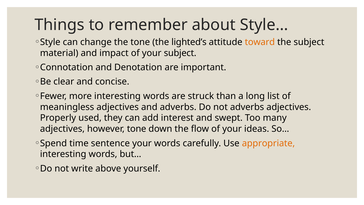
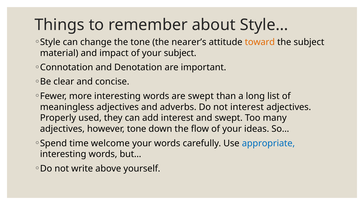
lighted’s: lighted’s -> nearer’s
are struck: struck -> swept
not adverbs: adverbs -> interest
sentence: sentence -> welcome
appropriate colour: orange -> blue
